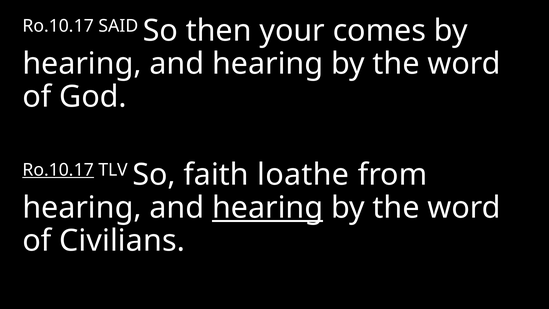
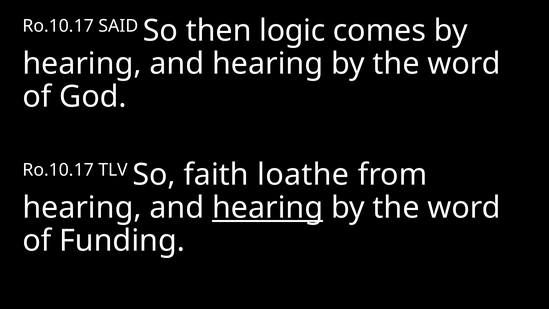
your: your -> logic
Ro.10.17 at (58, 170) underline: present -> none
Civilians: Civilians -> Funding
